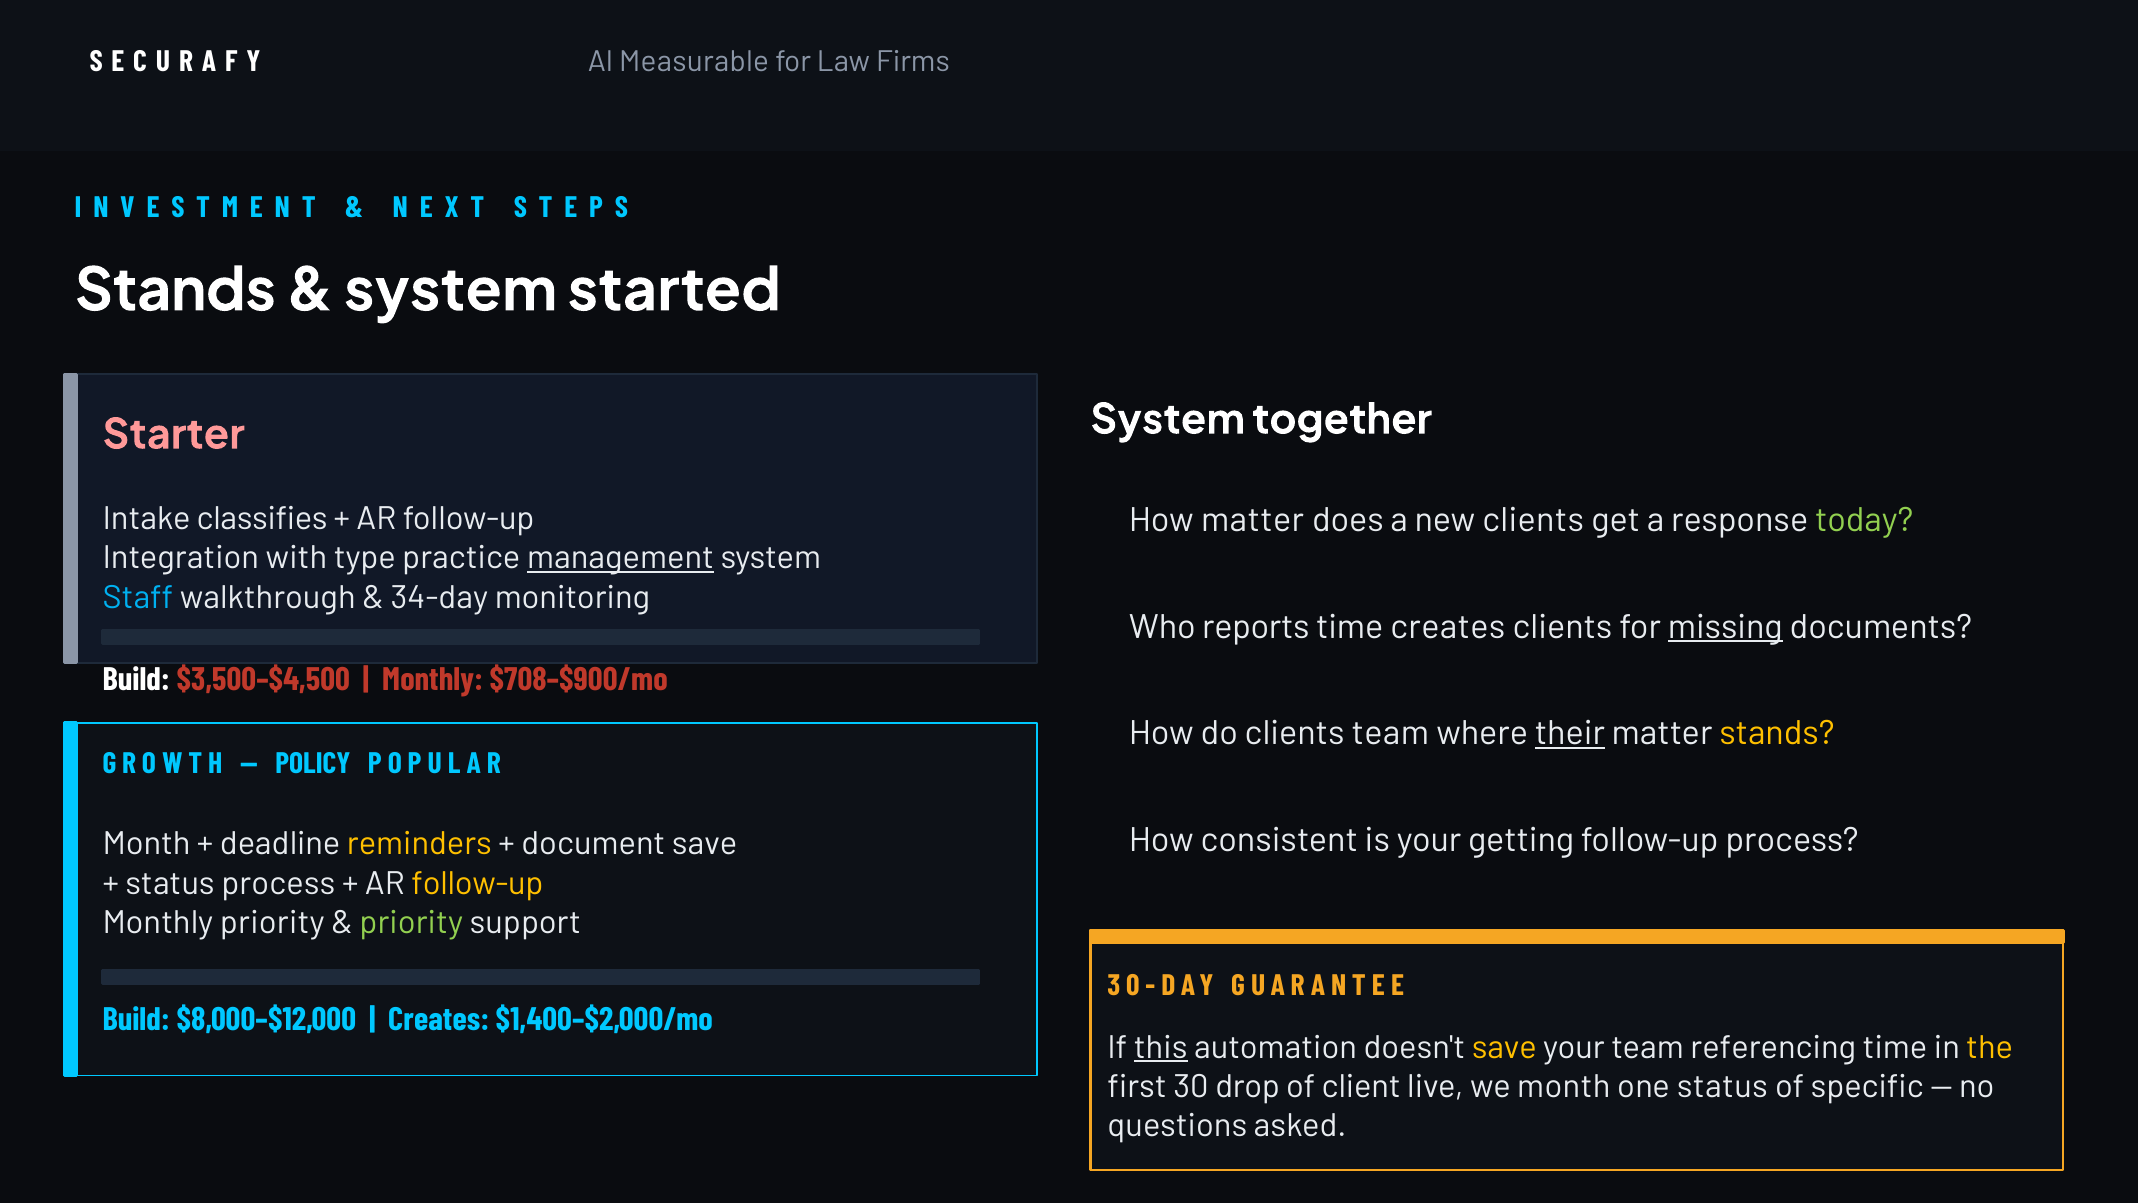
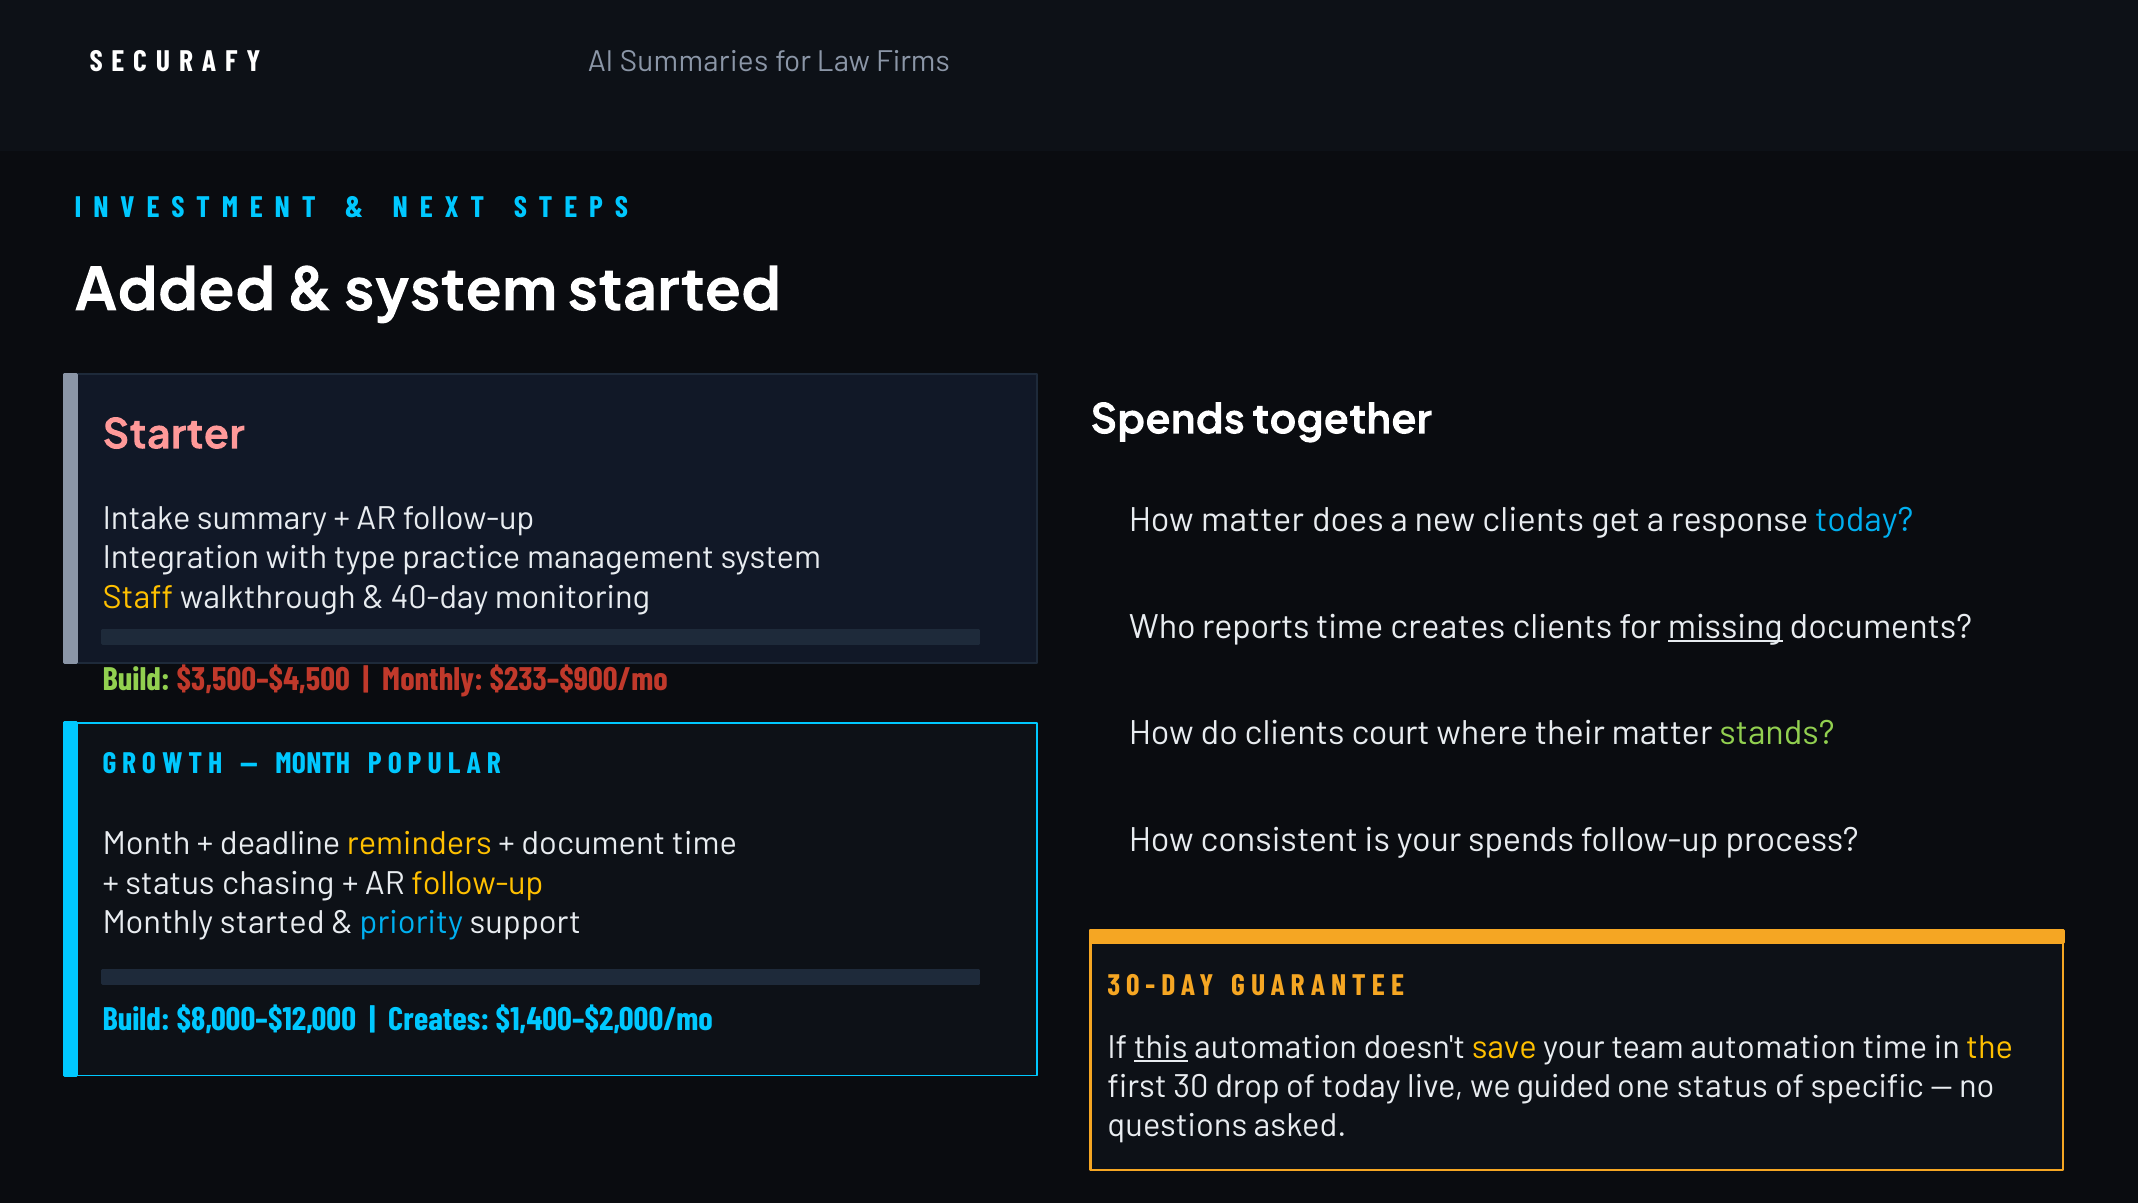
Measurable: Measurable -> Summaries
Stands at (175, 291): Stands -> Added
System at (1168, 420): System -> Spends
classifies: classifies -> summary
today at (1864, 520) colour: light green -> light blue
management underline: present -> none
Staff colour: light blue -> yellow
34-day: 34-day -> 40-day
Build at (136, 680) colour: white -> light green
$708–$900/mo: $708–$900/mo -> $233–$900/mo
clients team: team -> court
their underline: present -> none
stands at (1777, 733) colour: yellow -> light green
POLICY at (313, 763): POLICY -> MONTH
your getting: getting -> spends
document save: save -> time
status process: process -> chasing
Monthly priority: priority -> started
priority at (411, 922) colour: light green -> light blue
team referencing: referencing -> automation
of client: client -> today
we month: month -> guided
